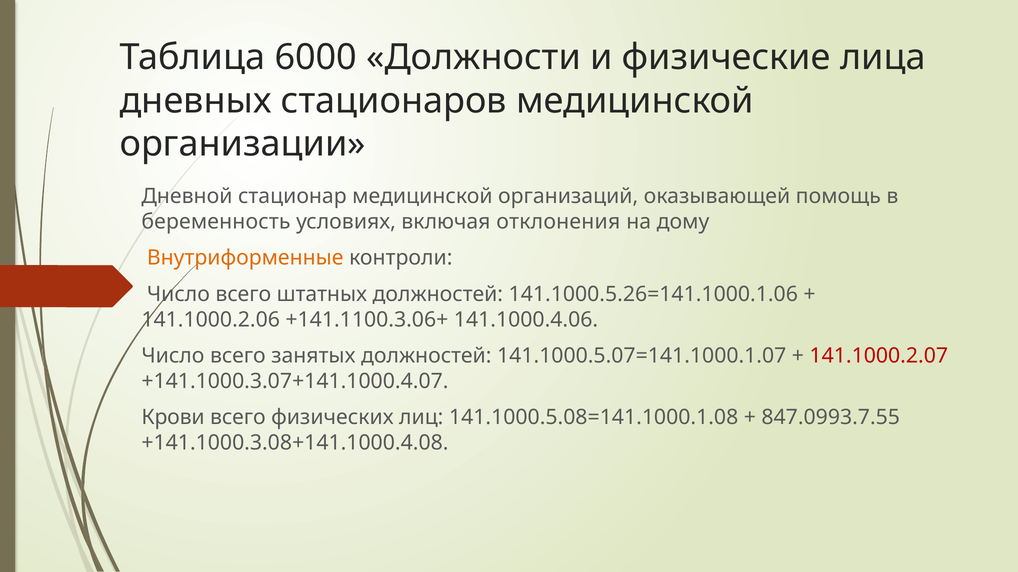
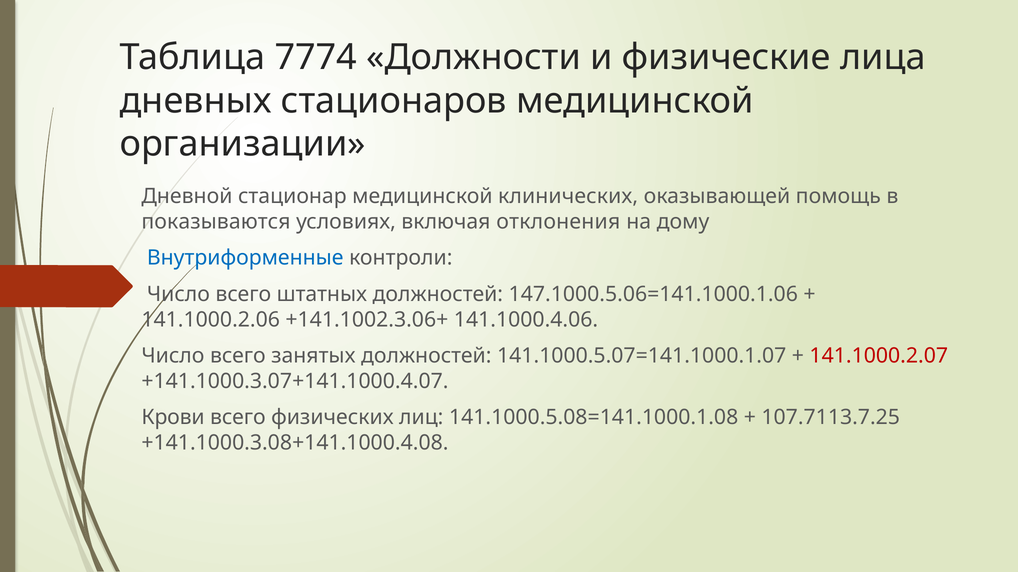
6000: 6000 -> 7774
организаций: организаций -> клинических
беременность: беременность -> показываются
Внутриформенные colour: orange -> blue
141.1000.5.26=141.1000.1.06: 141.1000.5.26=141.1000.1.06 -> 147.1000.5.06=141.1000.1.06
+141.1100.3.06+: +141.1100.3.06+ -> +141.1002.3.06+
847.0993.7.55: 847.0993.7.55 -> 107.7113.7.25
